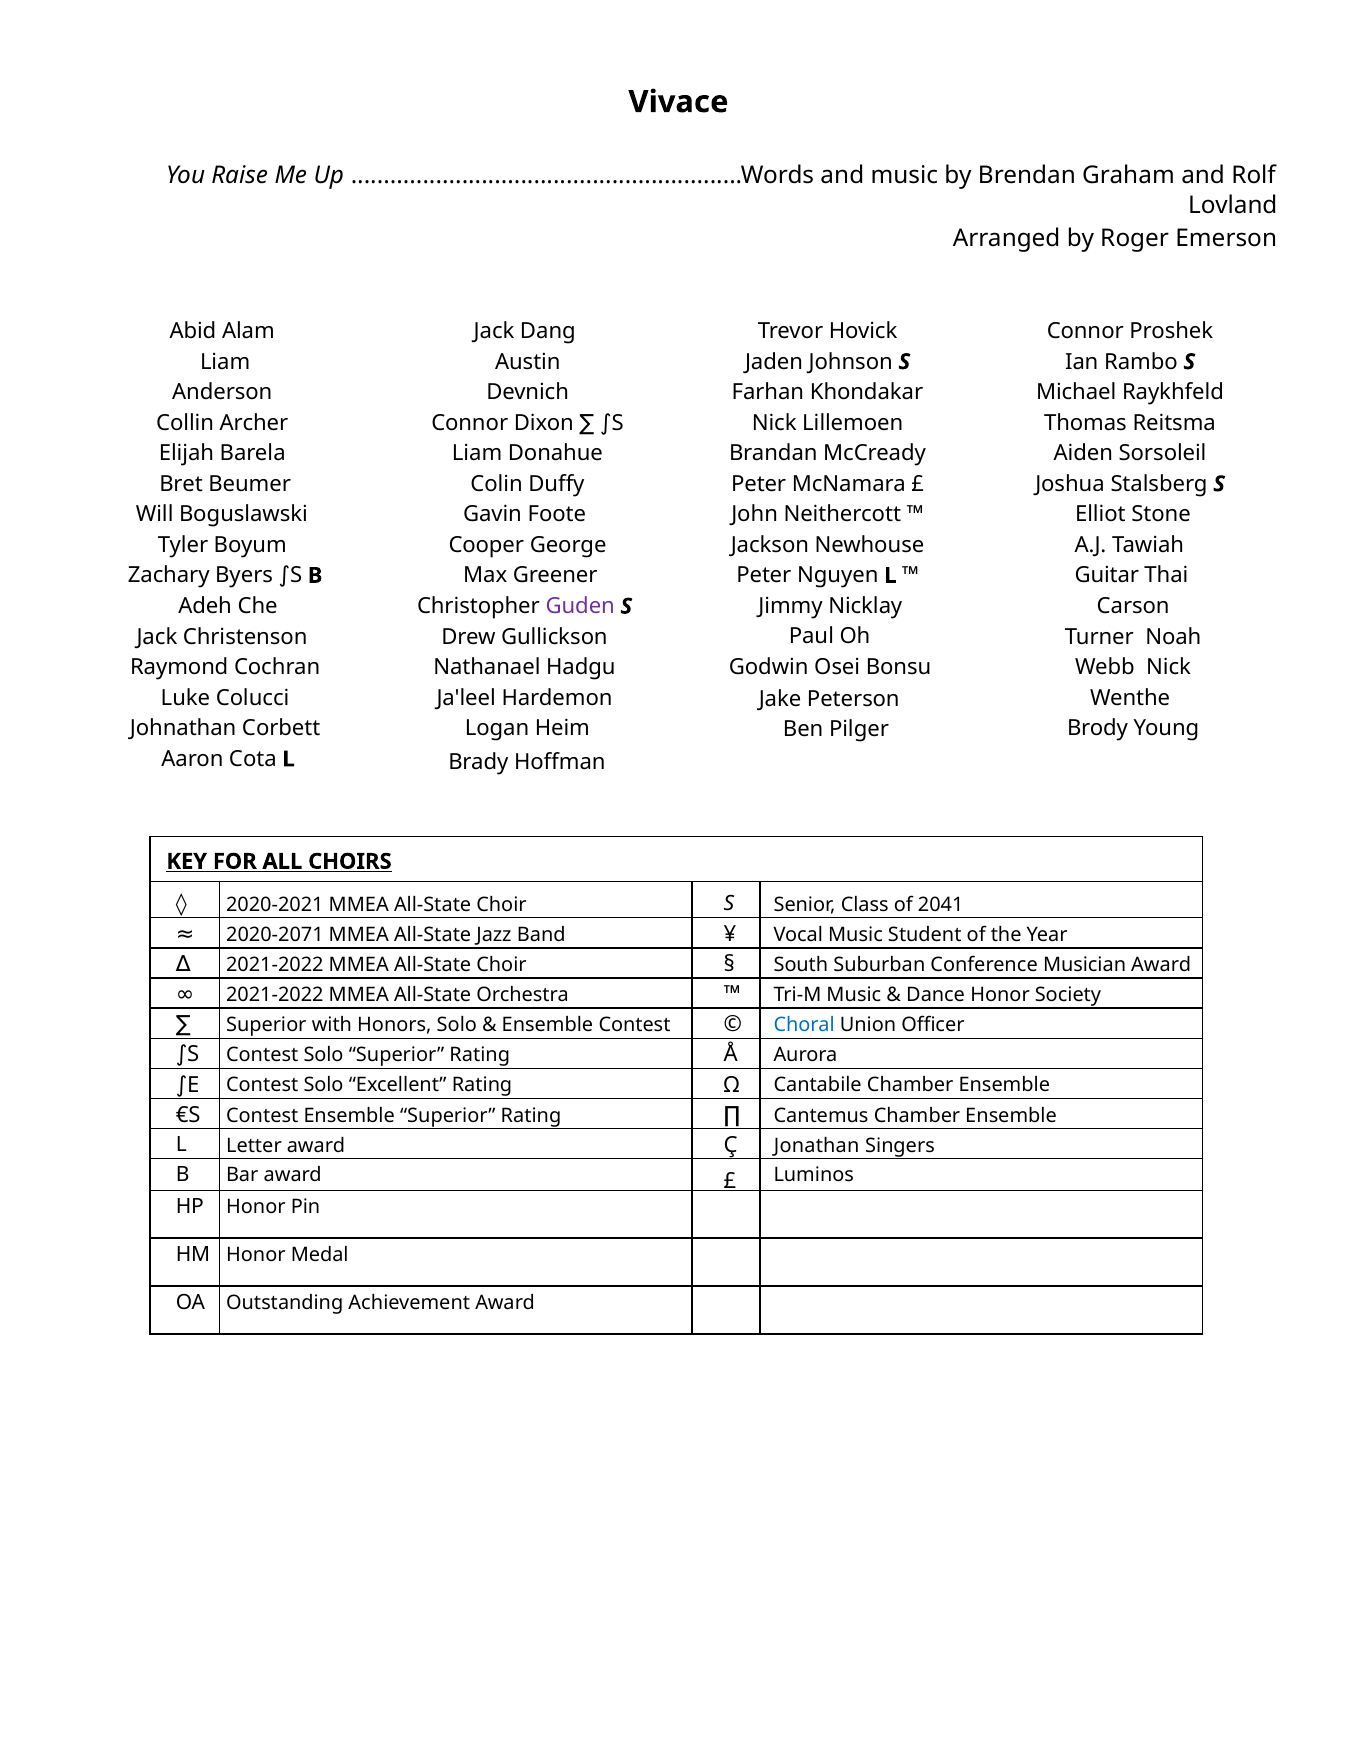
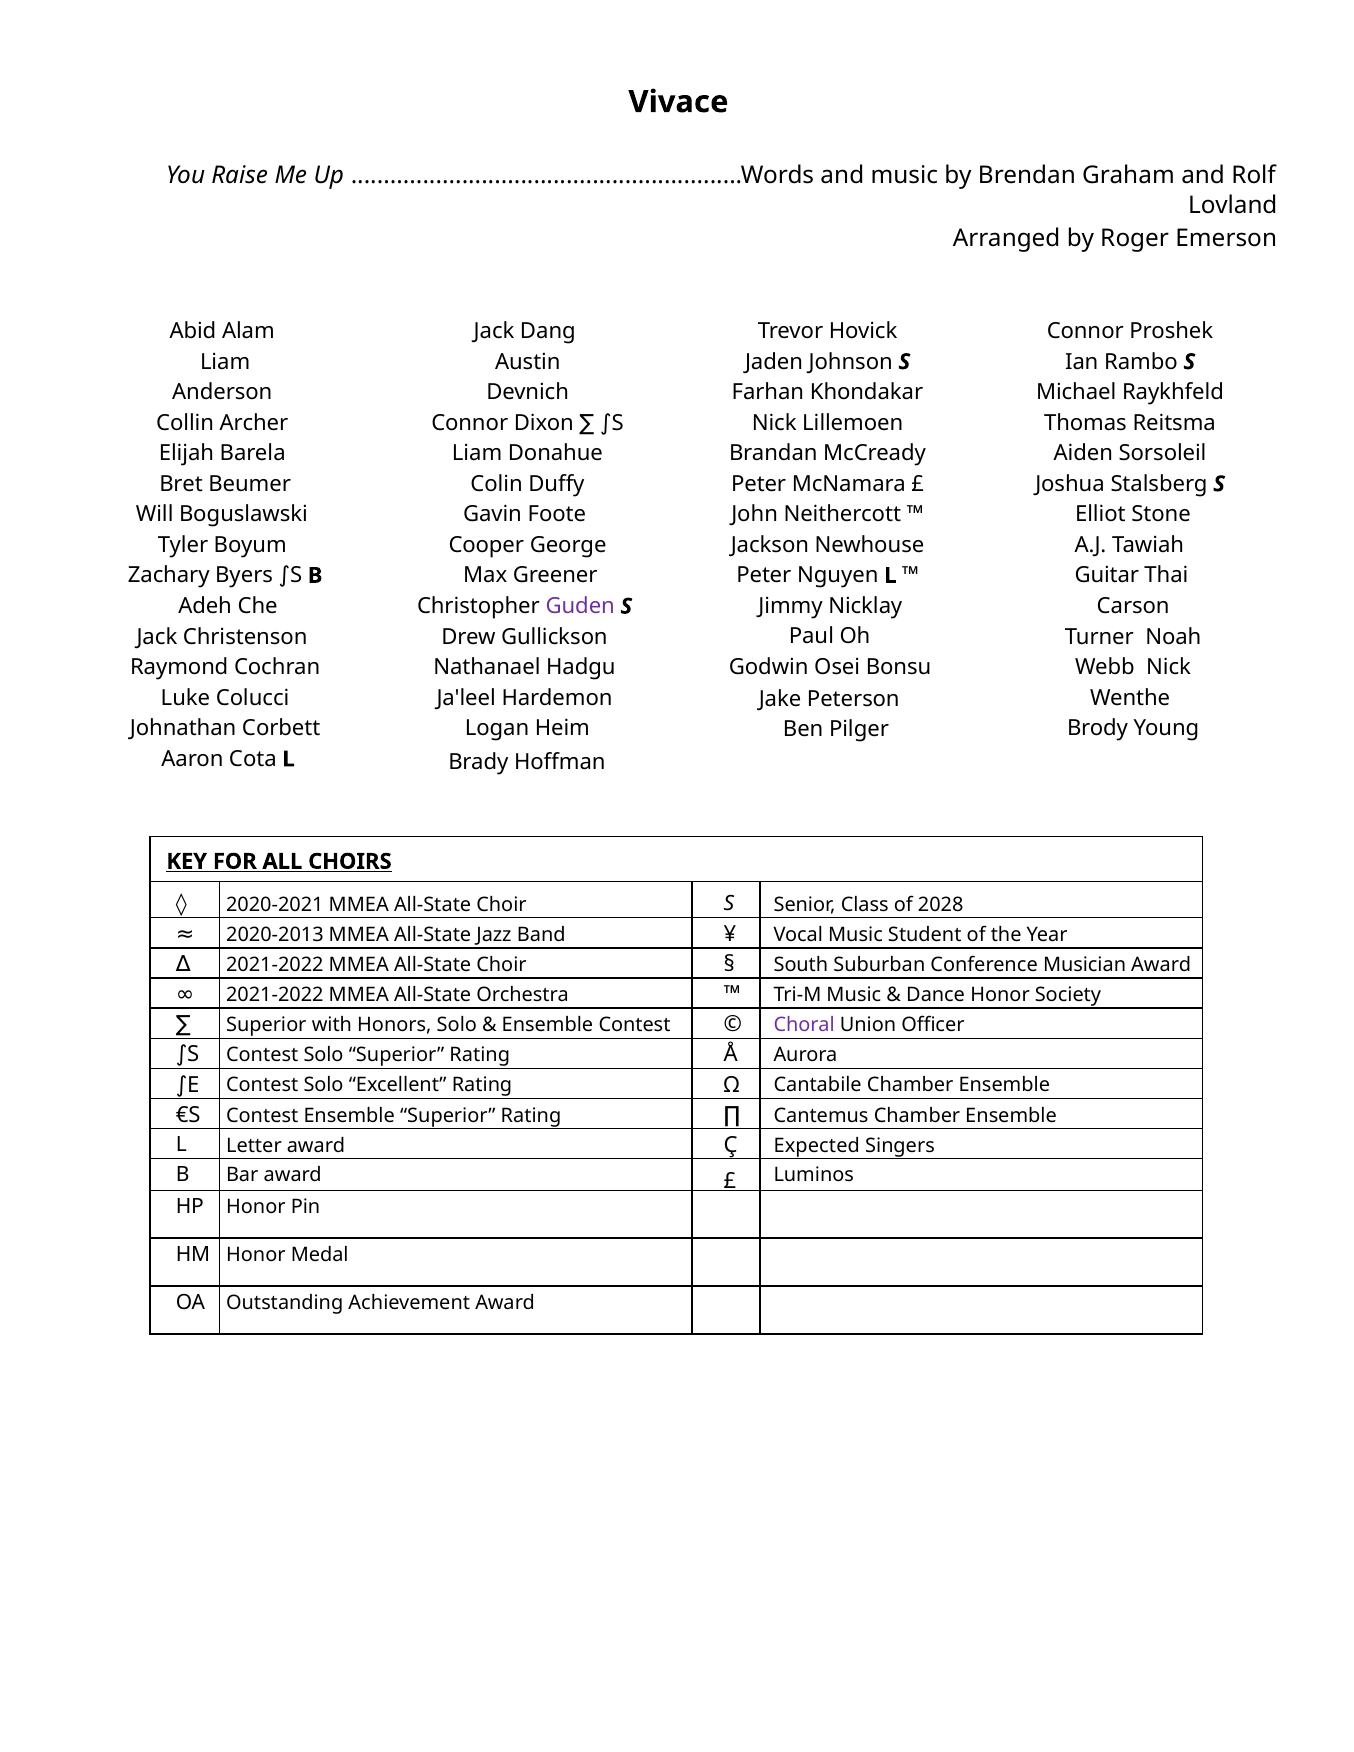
2041: 2041 -> 2028
2020-2071: 2020-2071 -> 2020-2013
Choral colour: blue -> purple
Jonathan: Jonathan -> Expected
